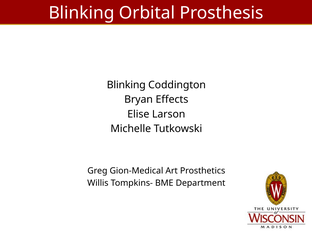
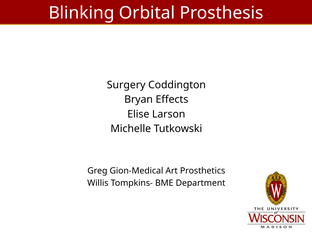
Blinking at (126, 85): Blinking -> Surgery
